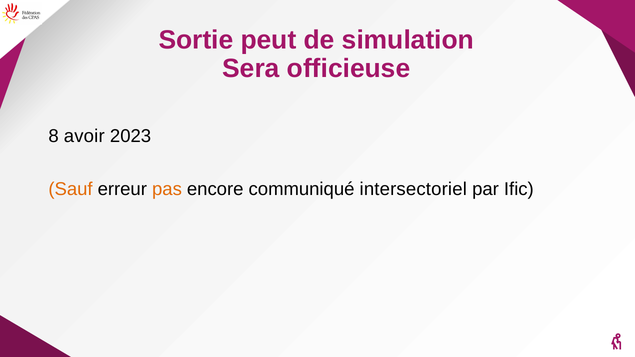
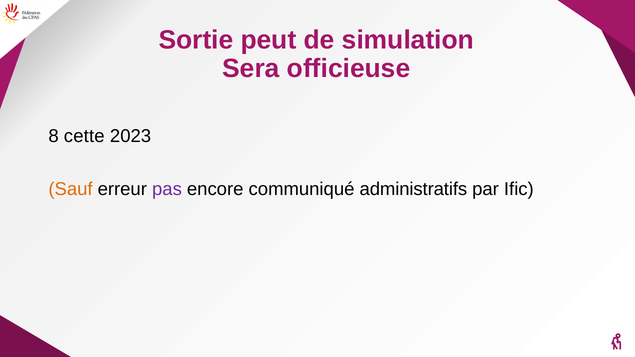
avoir: avoir -> cette
pas colour: orange -> purple
intersectoriel: intersectoriel -> administratifs
